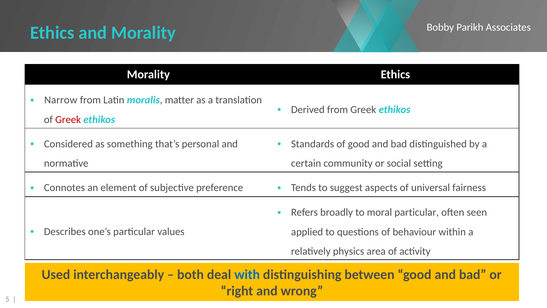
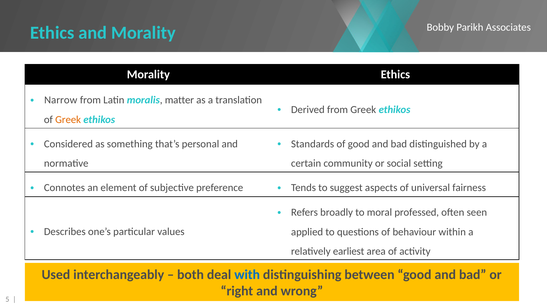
Greek at (68, 119) colour: red -> orange
moral particular: particular -> professed
physics: physics -> earliest
